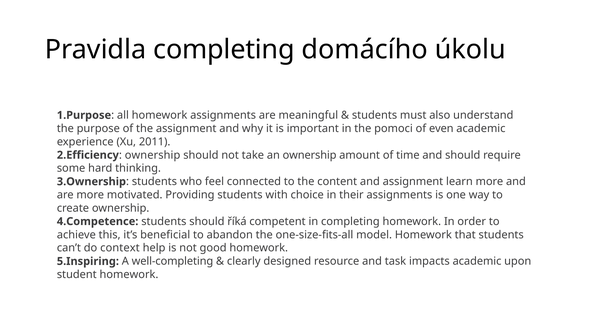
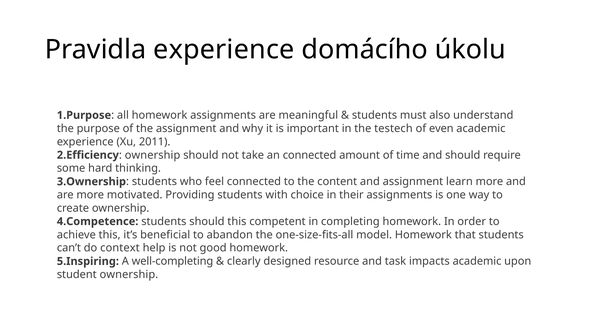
Pravidla completing: completing -> experience
pomoci: pomoci -> testech
an ownership: ownership -> connected
should říká: říká -> this
student homework: homework -> ownership
